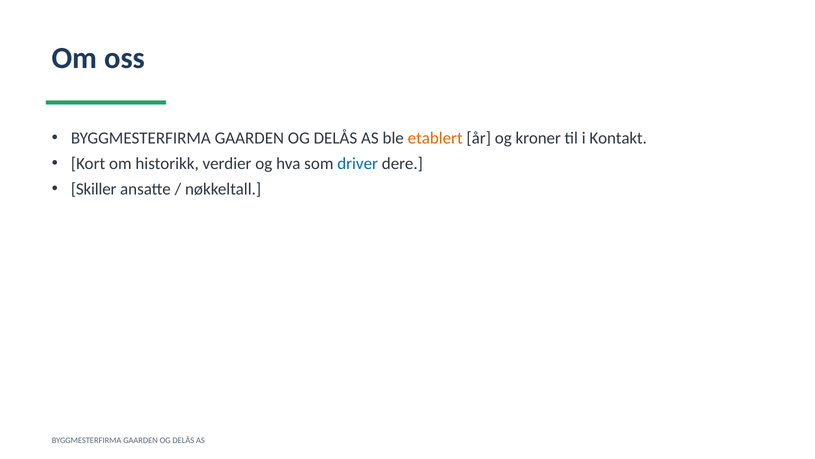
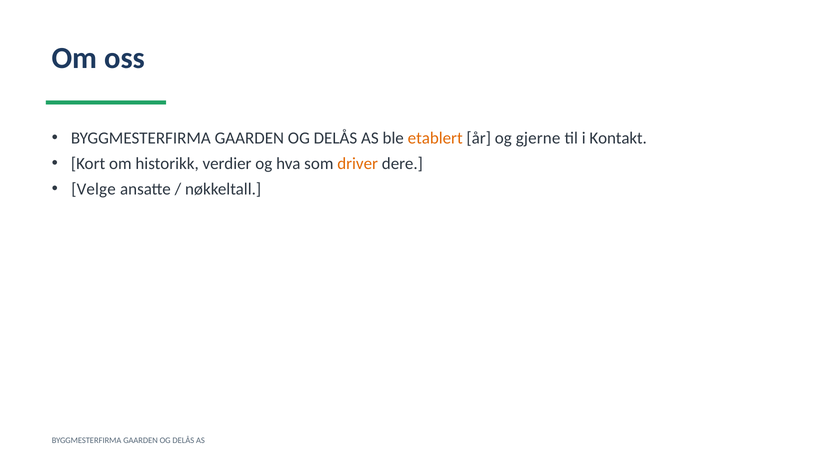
kroner: kroner -> gjerne
driver colour: blue -> orange
Skiller: Skiller -> Velge
